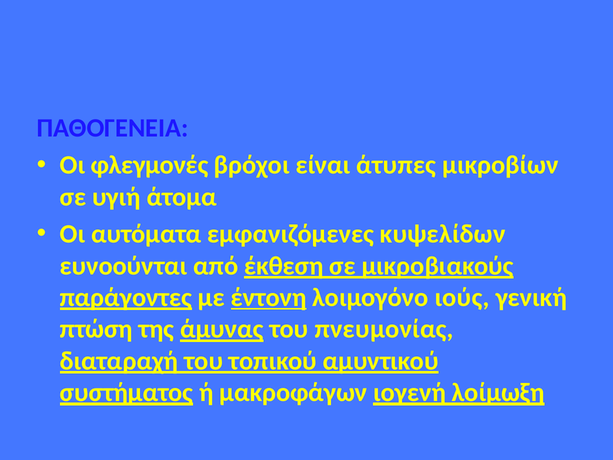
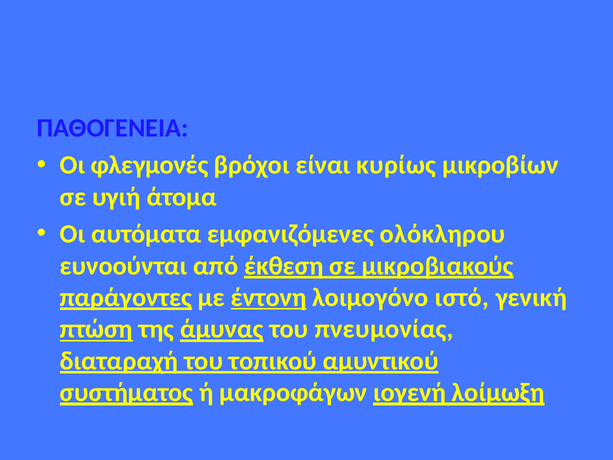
άτυπες: άτυπες -> κυρίως
κυψελίδων: κυψελίδων -> ολόκληρου
ιούς: ιούς -> ιστό
πτώση underline: none -> present
